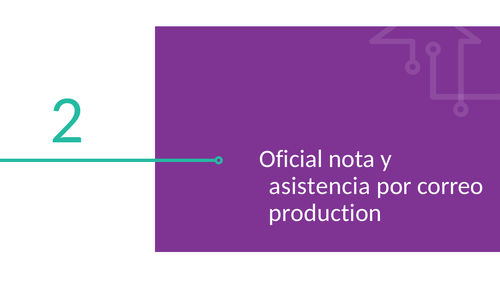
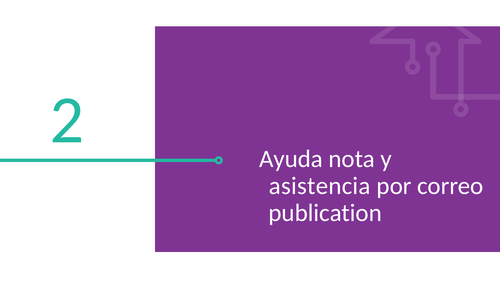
Oficial: Oficial -> Ayuda
production: production -> publication
